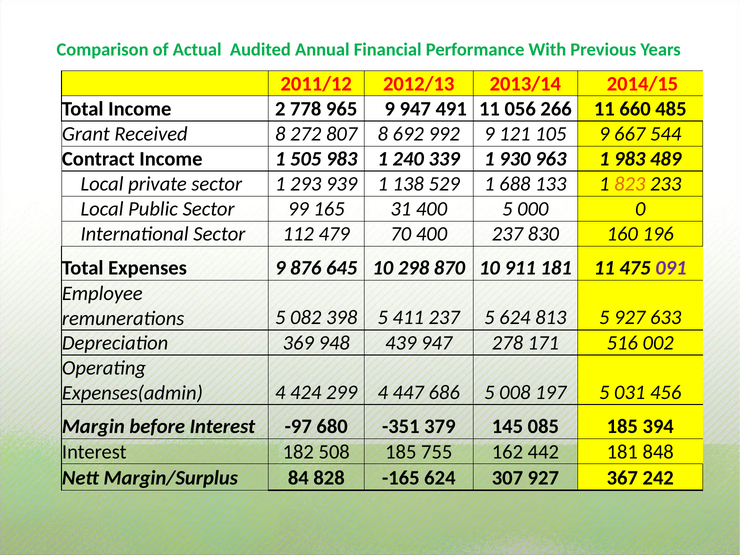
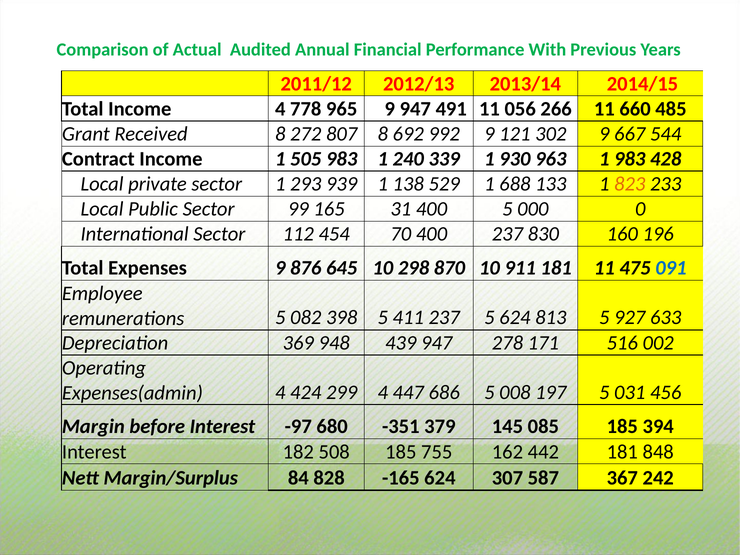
Income 2: 2 -> 4
105: 105 -> 302
489: 489 -> 428
479: 479 -> 454
091 colour: purple -> blue
307 927: 927 -> 587
